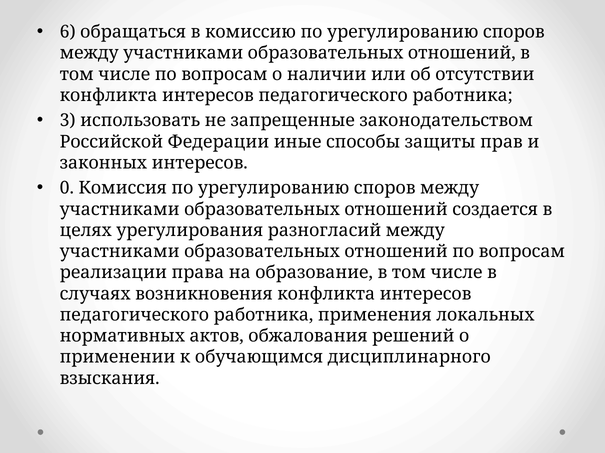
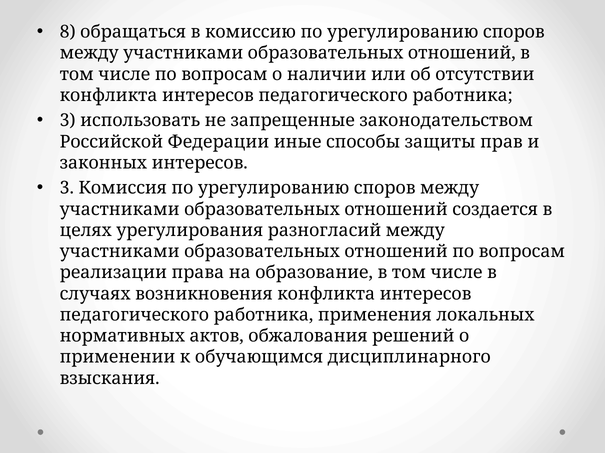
6: 6 -> 8
0 at (67, 188): 0 -> 3
